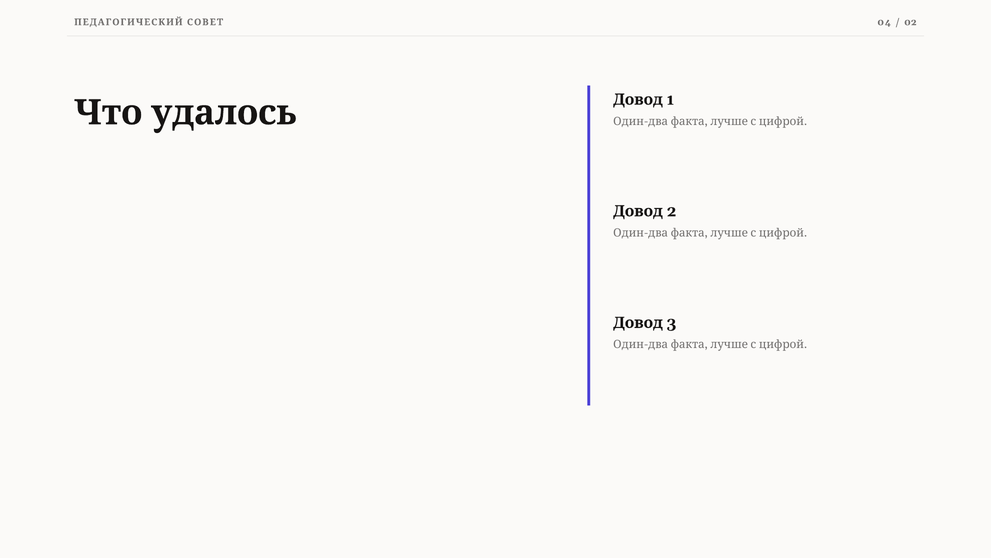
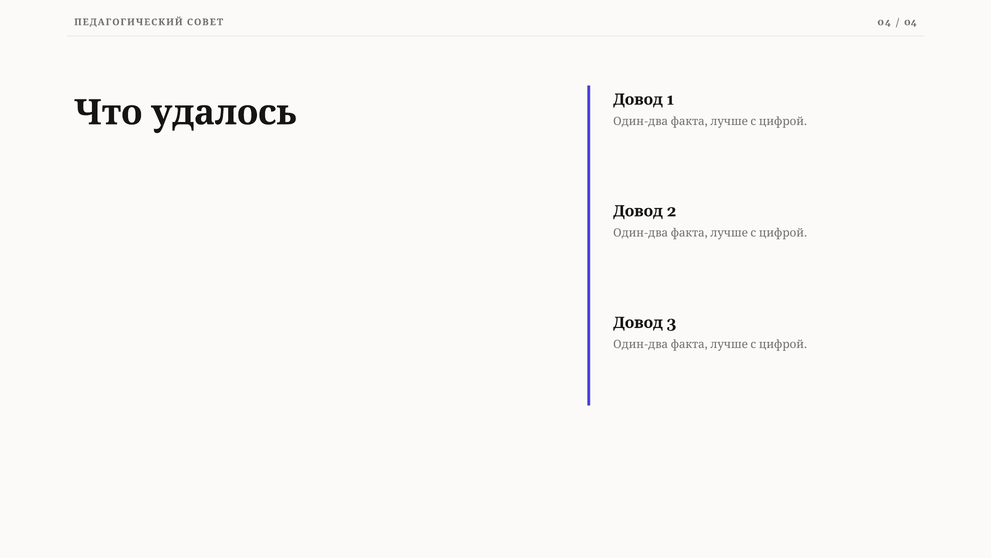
02 at (910, 22): 02 -> 04
